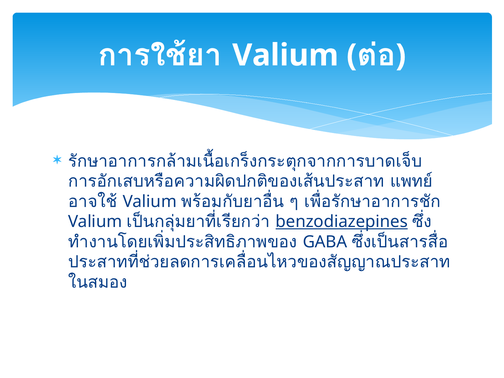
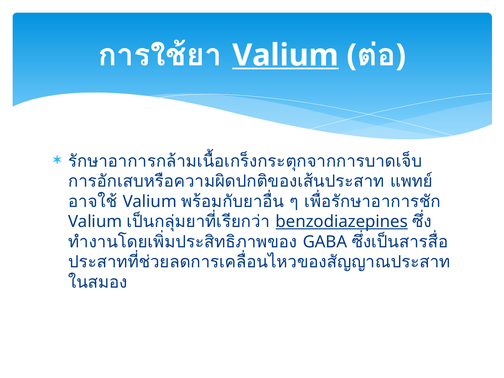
Valium at (285, 55) underline: none -> present
